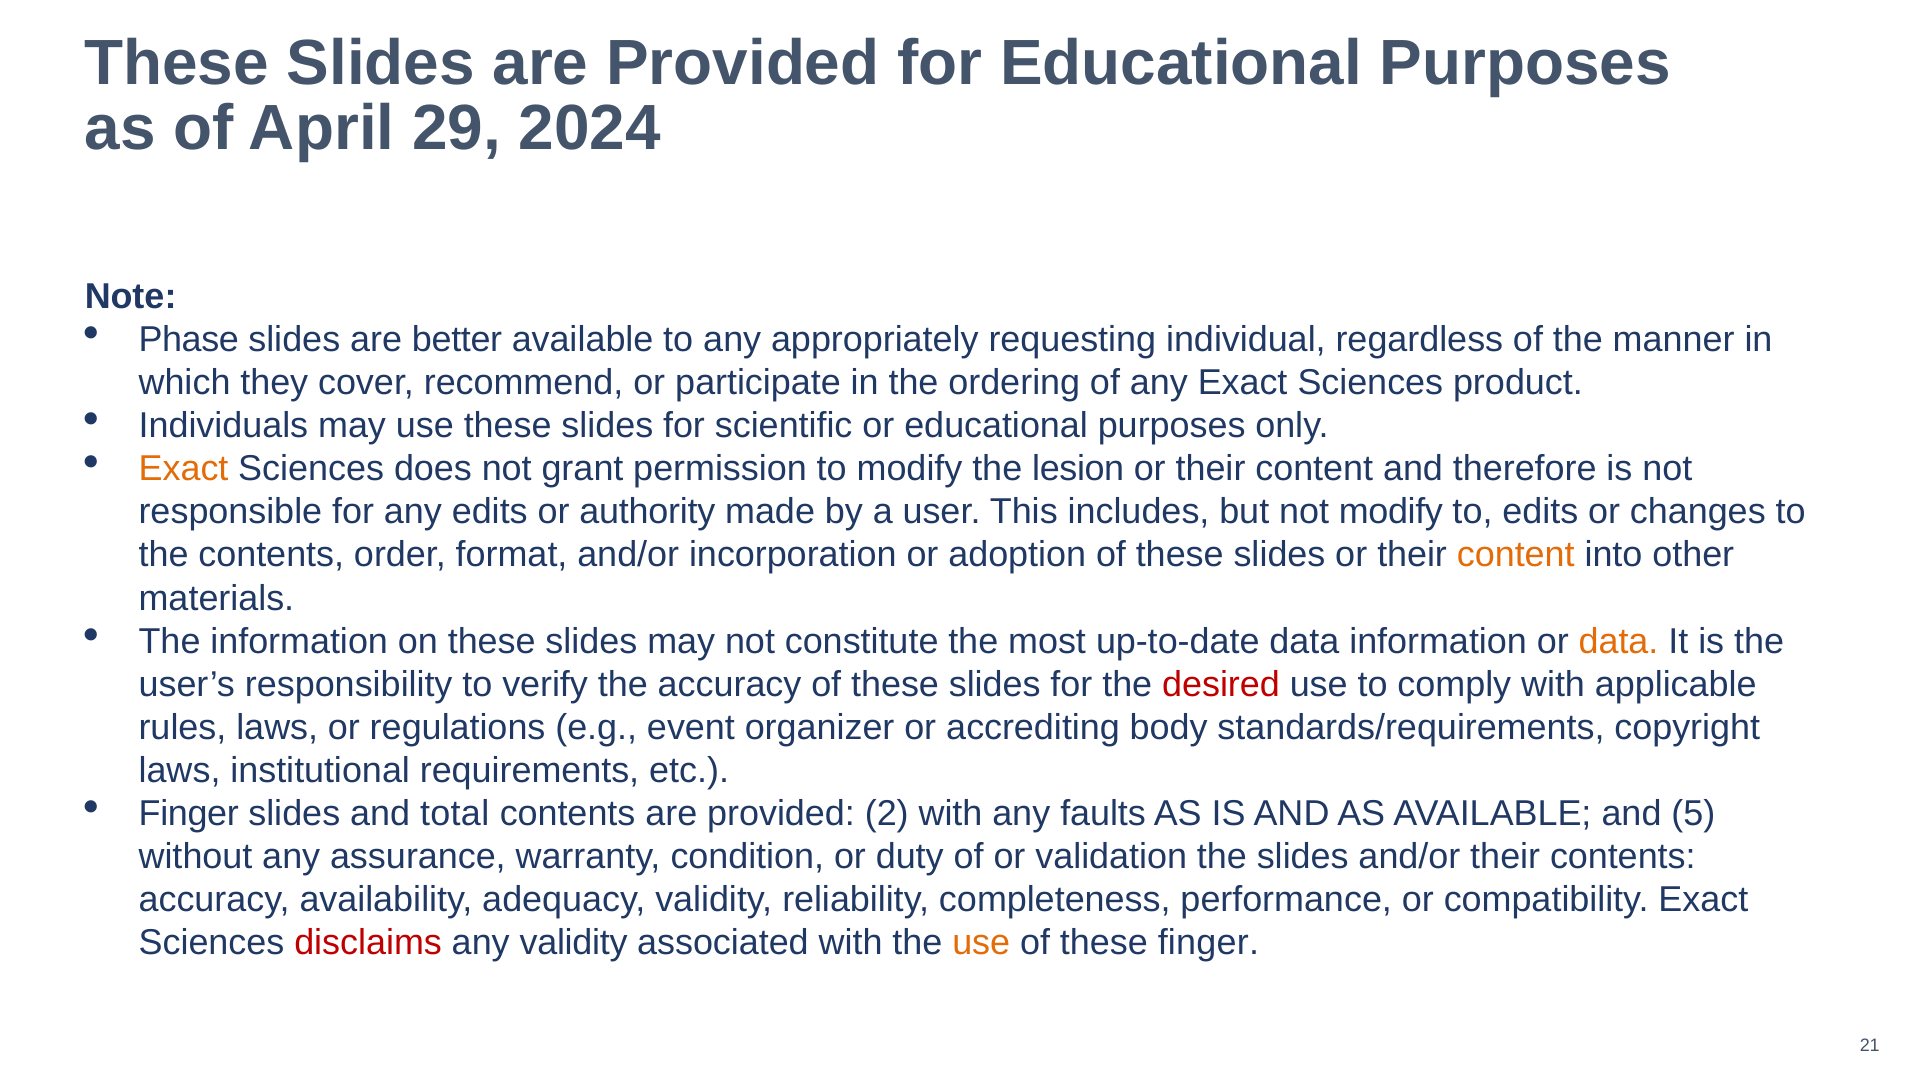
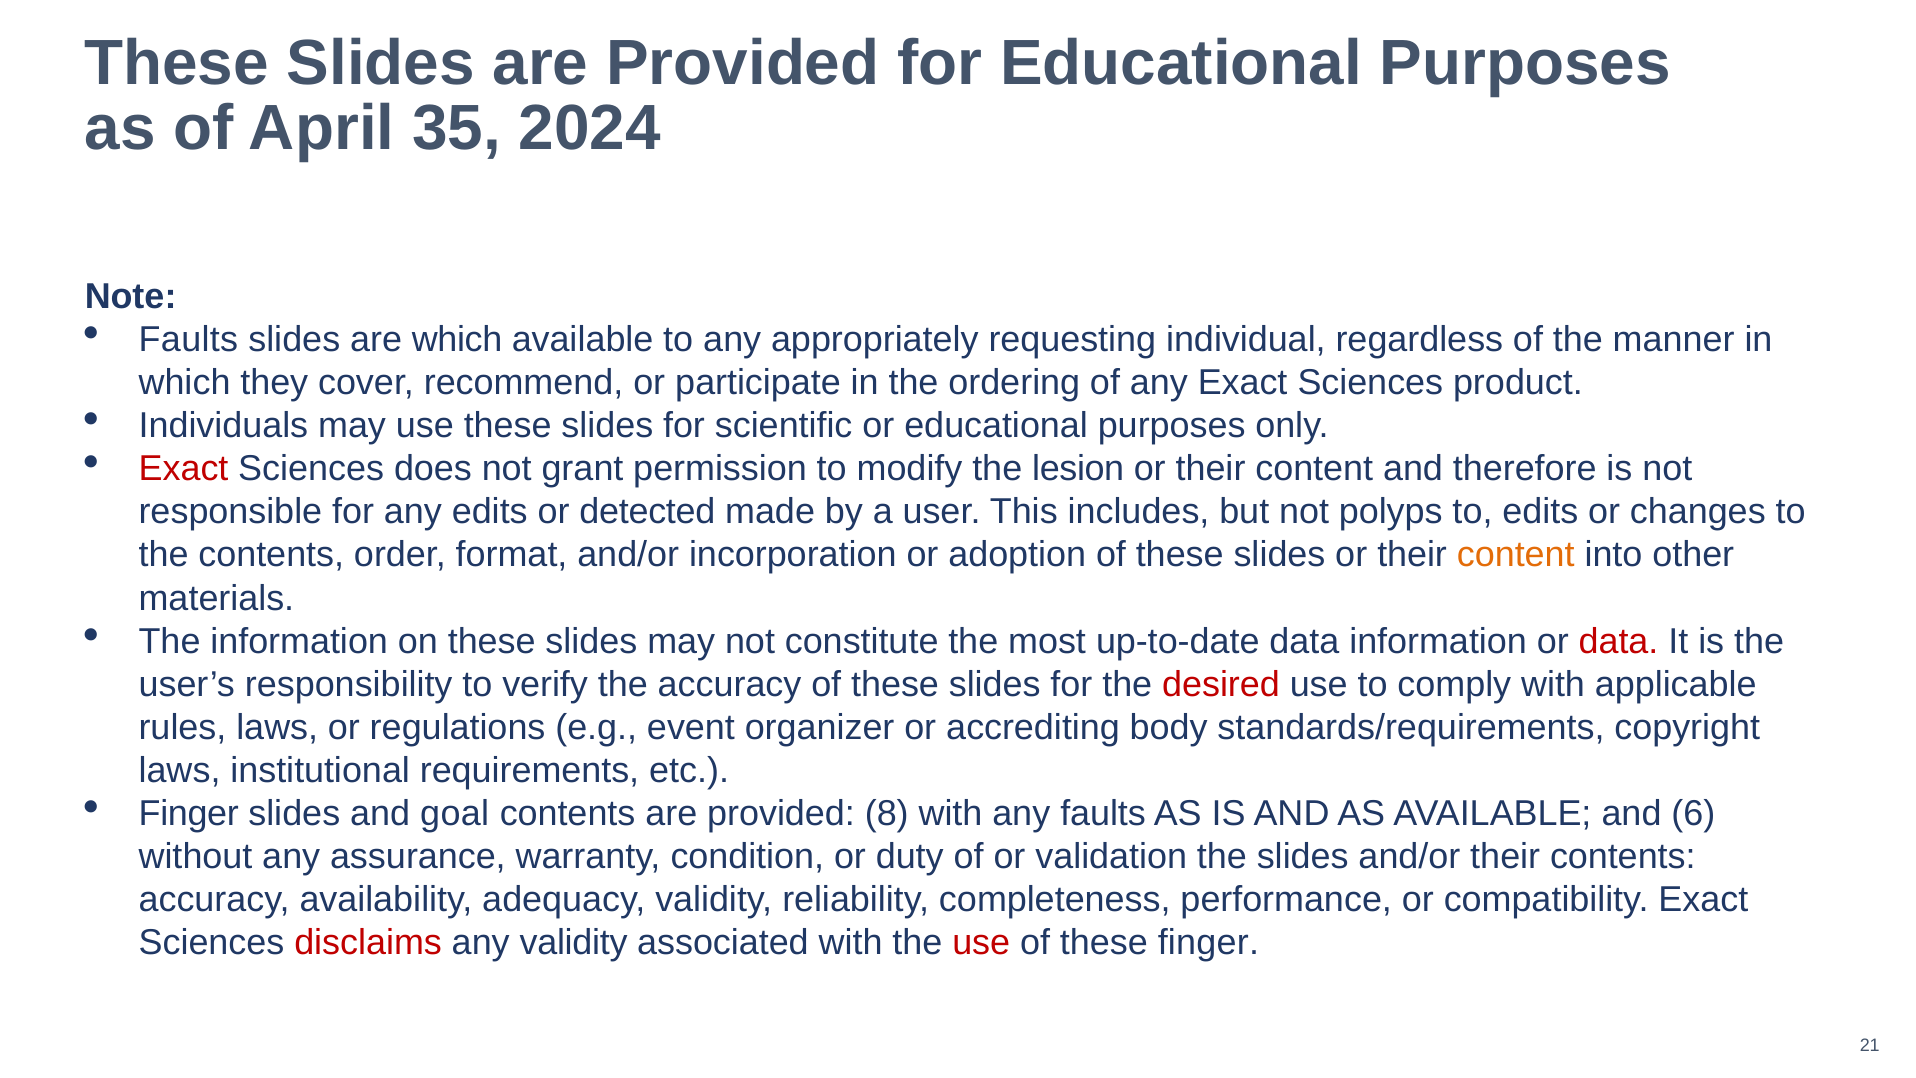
29: 29 -> 35
Phase at (189, 339): Phase -> Faults
are better: better -> which
Exact at (184, 469) colour: orange -> red
authority: authority -> detected
not modify: modify -> polyps
data at (1618, 641) colour: orange -> red
total: total -> goal
2: 2 -> 8
5: 5 -> 6
use at (981, 943) colour: orange -> red
